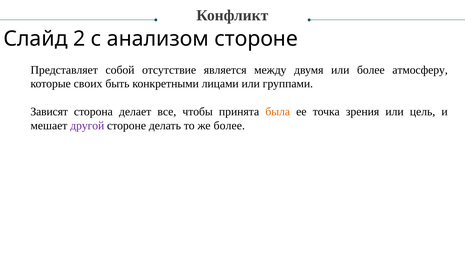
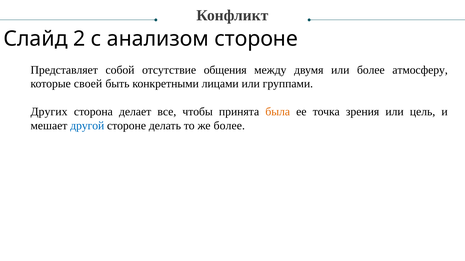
является: является -> общения
своих: своих -> своей
Зависят: Зависят -> Других
другой colour: purple -> blue
